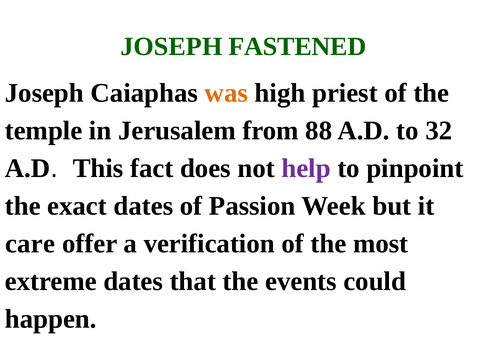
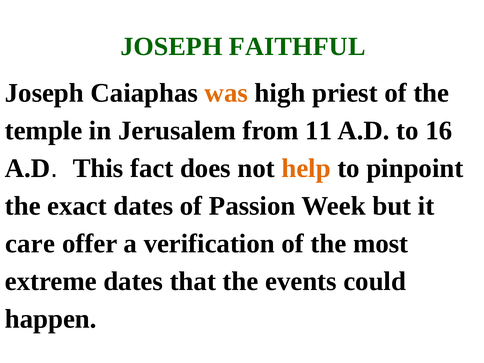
FASTENED: FASTENED -> FAITHFUL
88: 88 -> 11
32: 32 -> 16
help colour: purple -> orange
